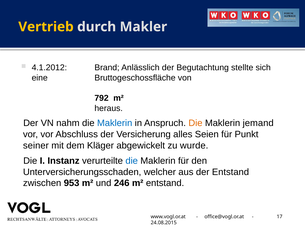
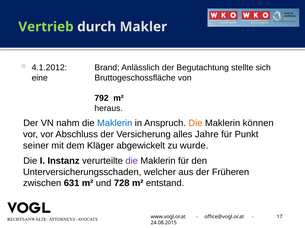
Vertrieb colour: yellow -> light green
jemand: jemand -> können
Seien: Seien -> Jahre
die at (132, 161) colour: blue -> purple
der Entstand: Entstand -> Früheren
953: 953 -> 631
246: 246 -> 728
